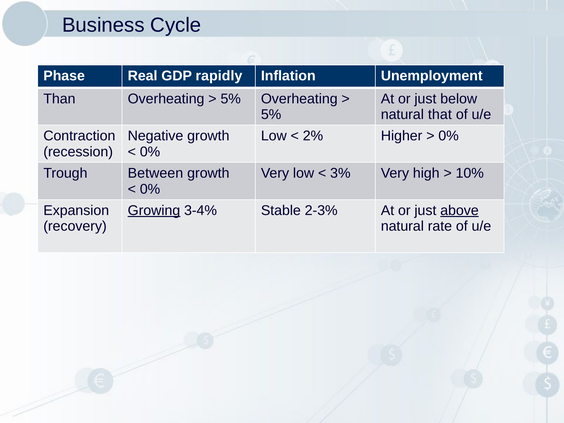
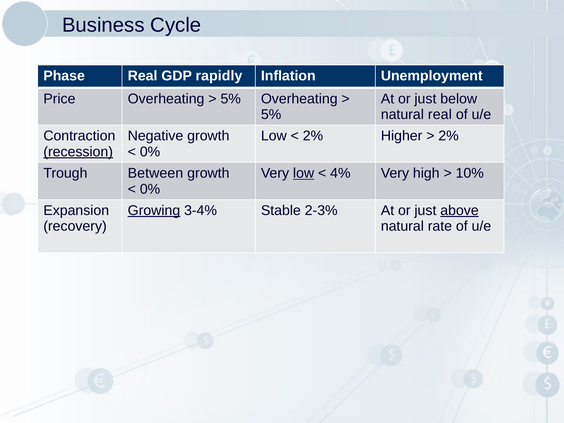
Than: Than -> Price
natural that: that -> real
0% at (449, 136): 0% -> 2%
recession underline: none -> present
low at (304, 173) underline: none -> present
3%: 3% -> 4%
